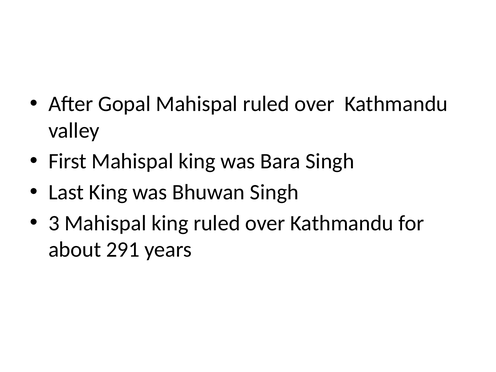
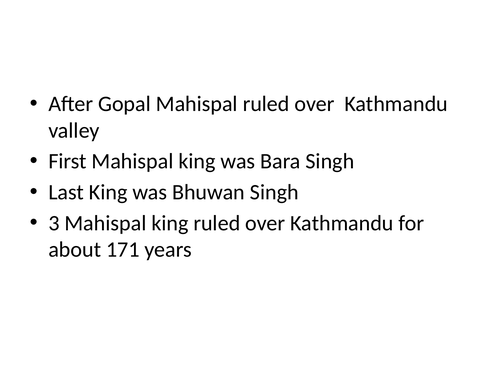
291: 291 -> 171
